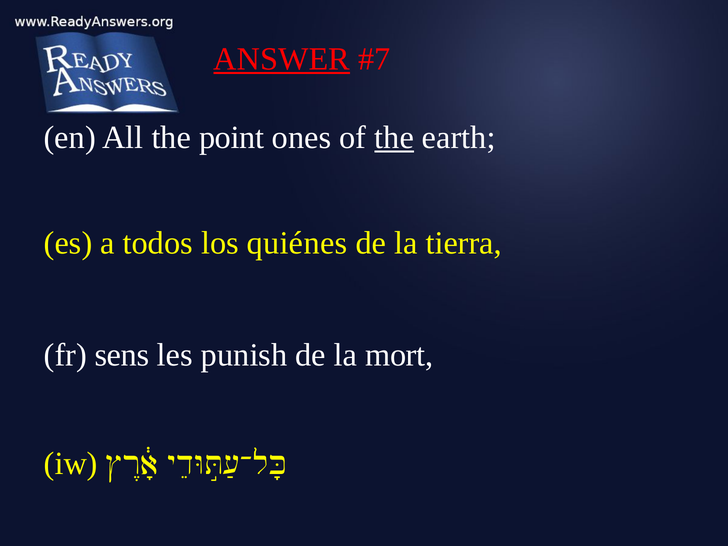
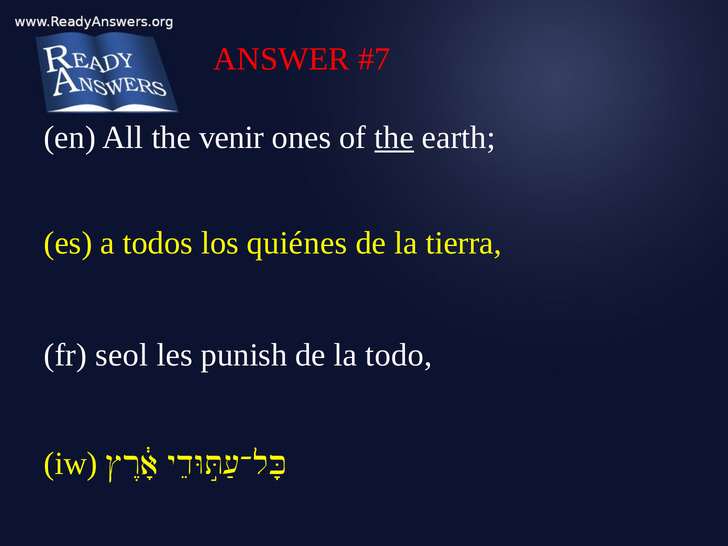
ANSWER underline: present -> none
point: point -> venir
sens: sens -> seol
mort: mort -> todo
